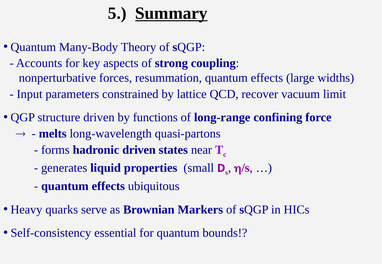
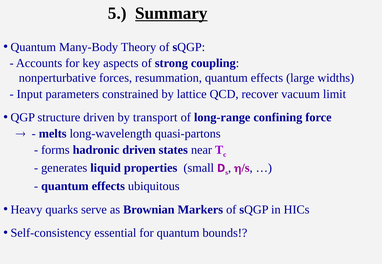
functions: functions -> transport
